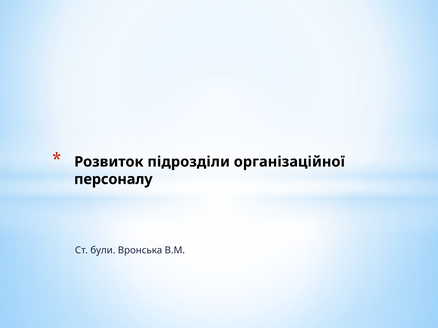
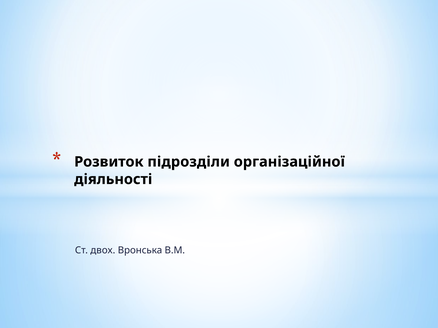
персоналу: персоналу -> діяльності
були: були -> двох
